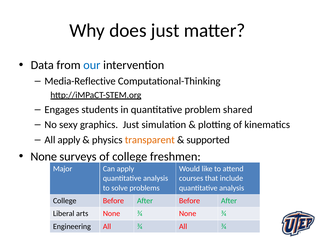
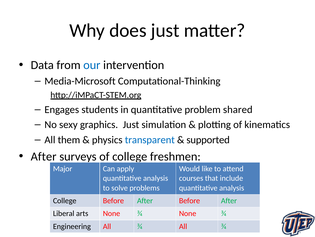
Media-Reflective: Media-Reflective -> Media-Microsoft
All apply: apply -> them
transparent colour: orange -> blue
None at (44, 156): None -> After
